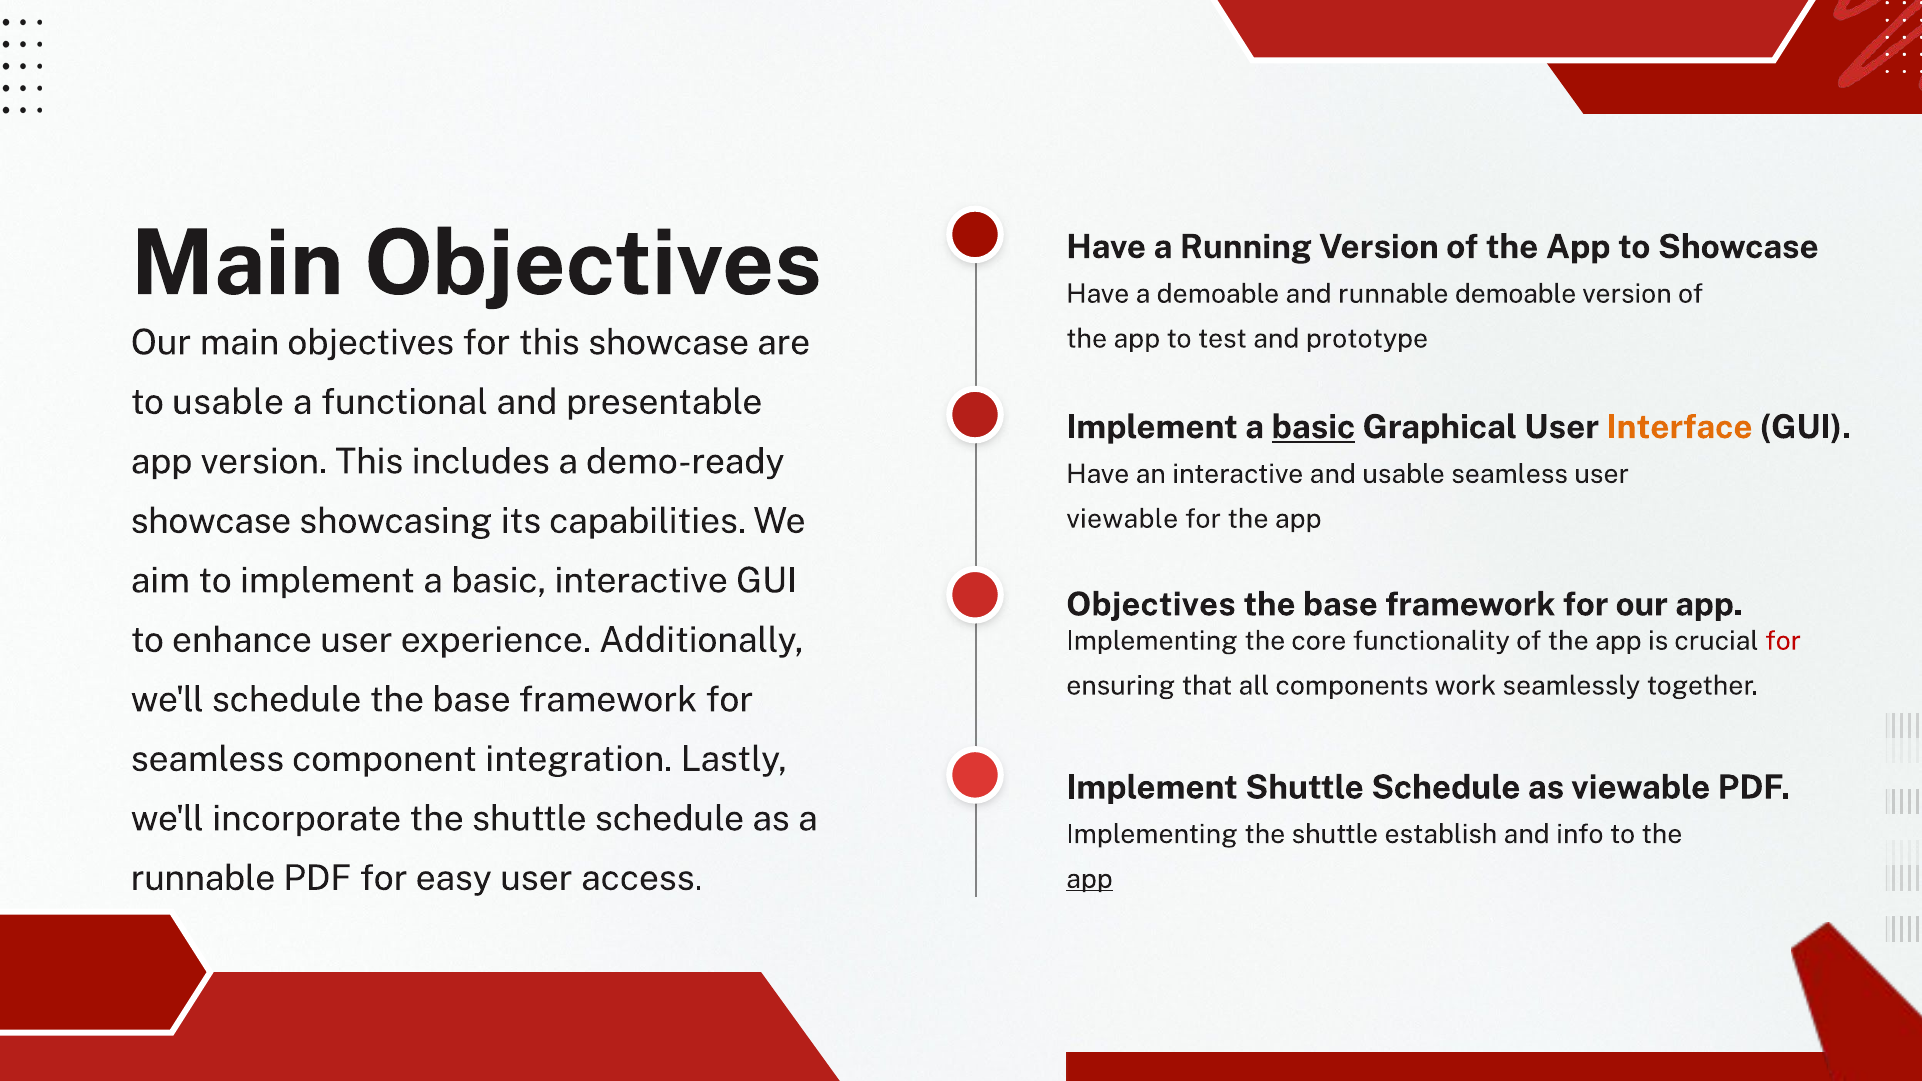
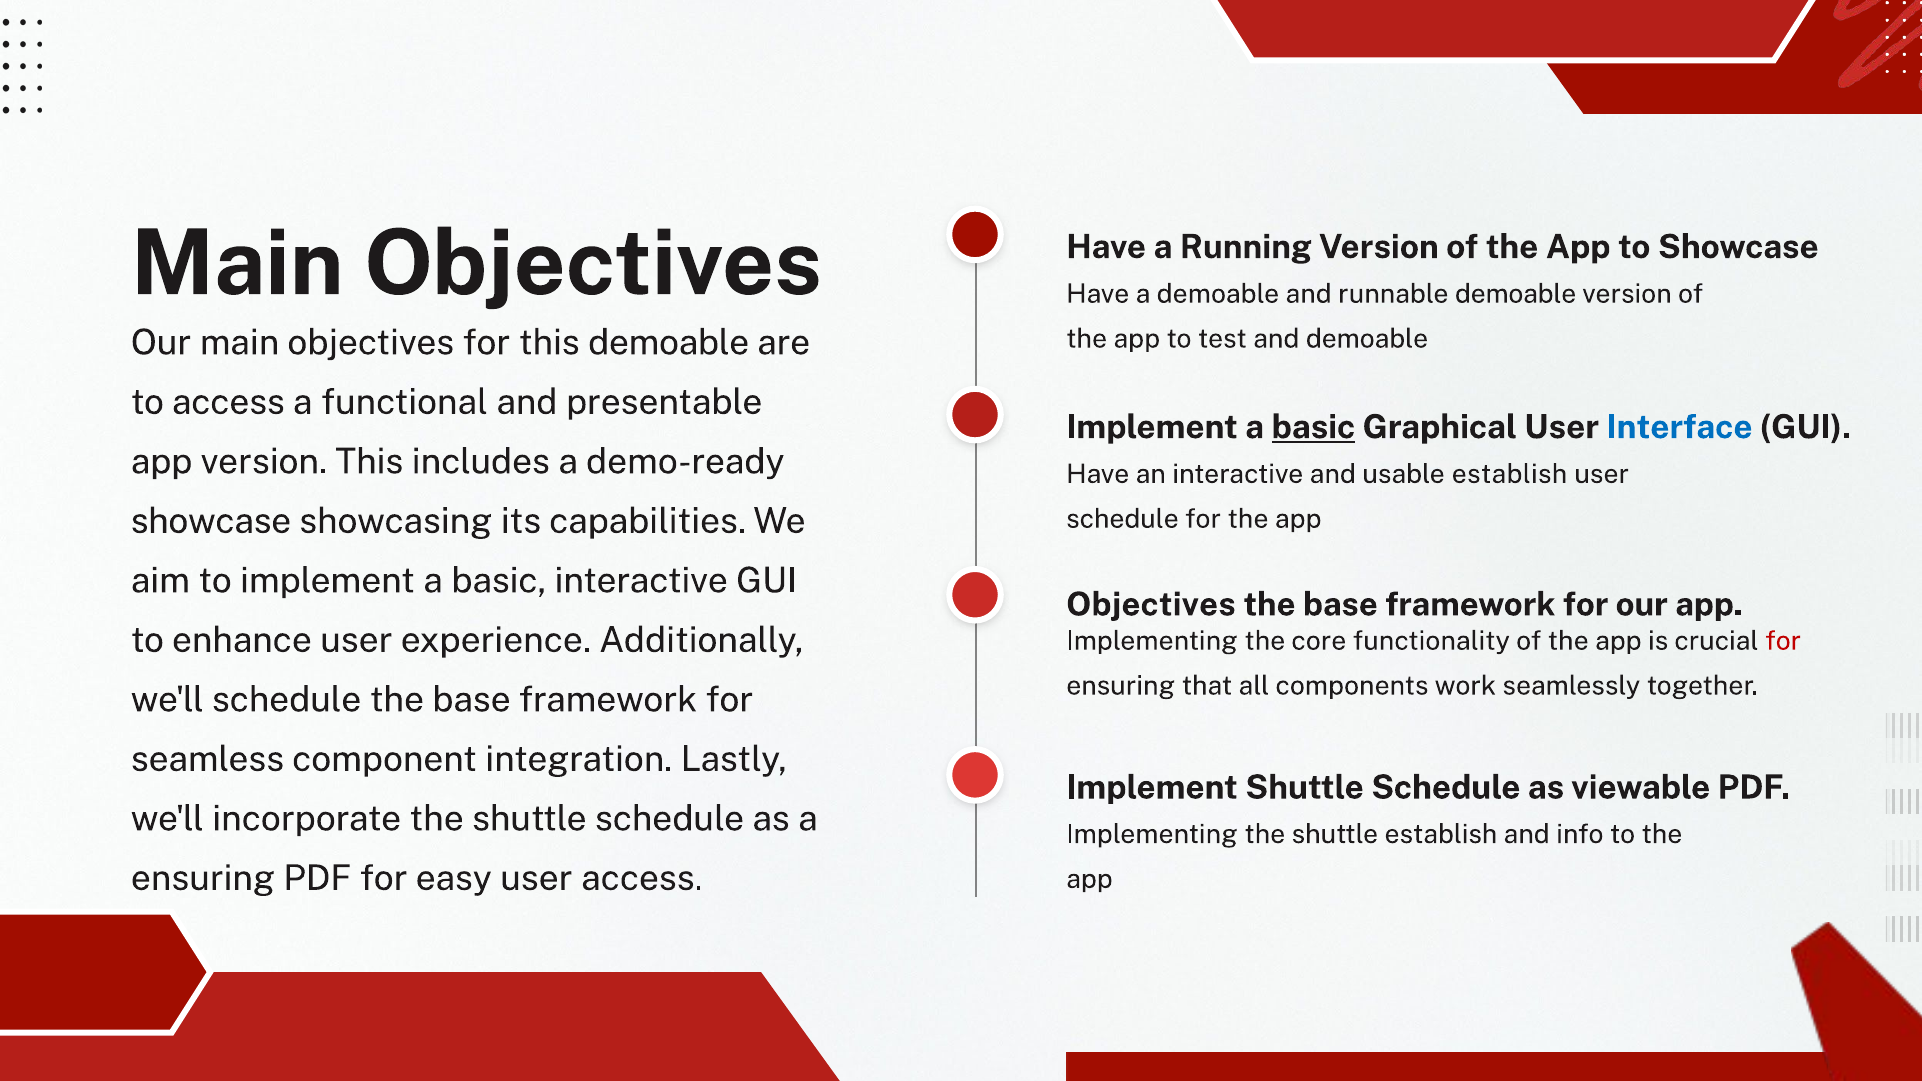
and prototype: prototype -> demoable
this showcase: showcase -> demoable
to usable: usable -> access
Interface colour: orange -> blue
usable seamless: seamless -> establish
viewable at (1122, 519): viewable -> schedule
runnable at (203, 878): runnable -> ensuring
app at (1089, 879) underline: present -> none
